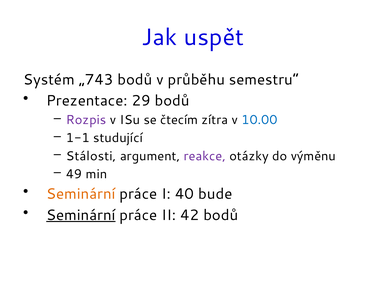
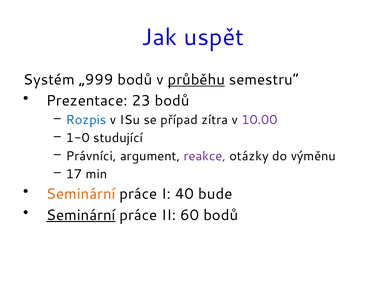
„743: „743 -> „999
průběhu underline: none -> present
29: 29 -> 23
Rozpis colour: purple -> blue
čtecím: čtecím -> případ
10.00 colour: blue -> purple
1-1: 1-1 -> 1-0
Stálosti: Stálosti -> Právníci
49: 49 -> 17
42: 42 -> 60
